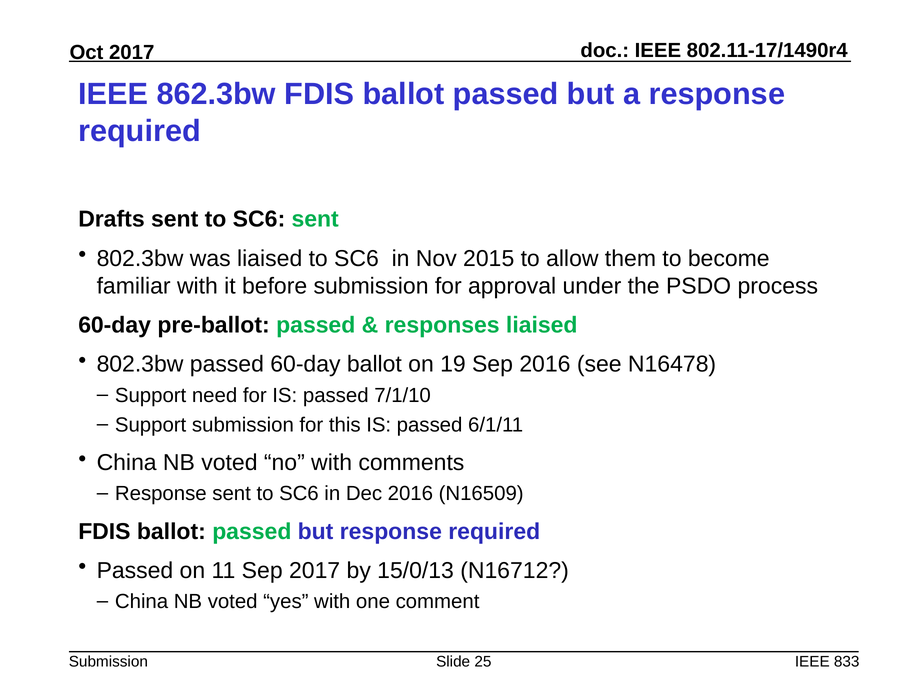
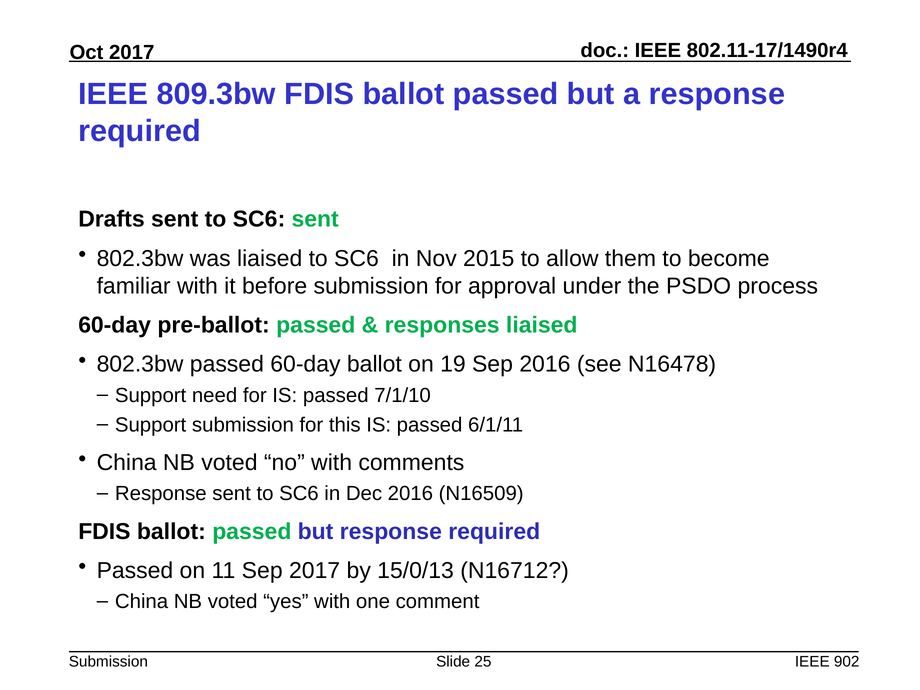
862.3bw: 862.3bw -> 809.3bw
833: 833 -> 902
